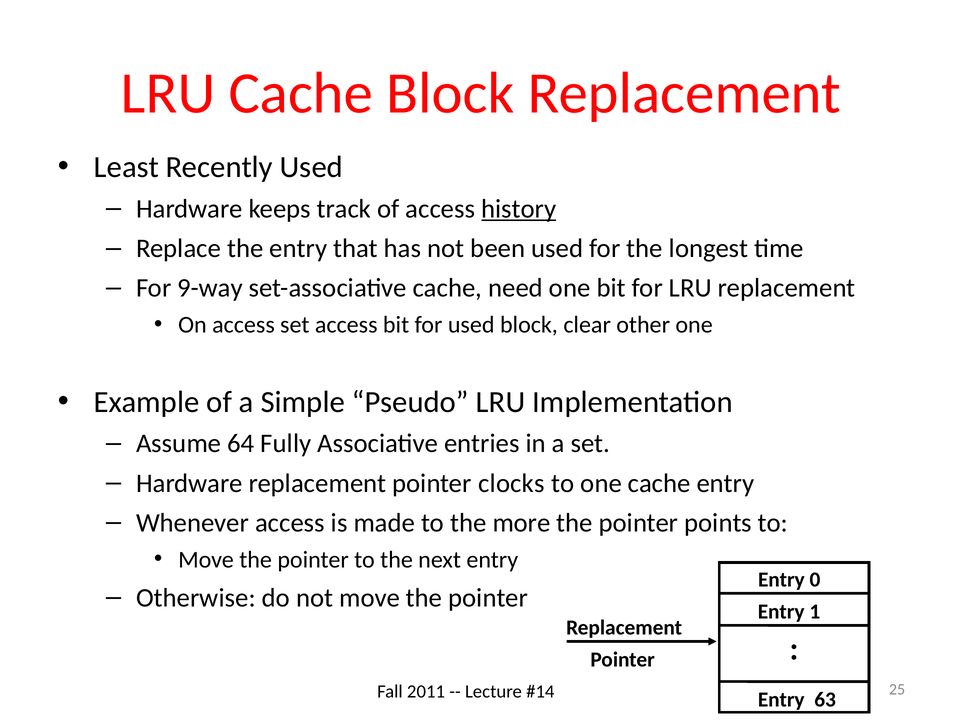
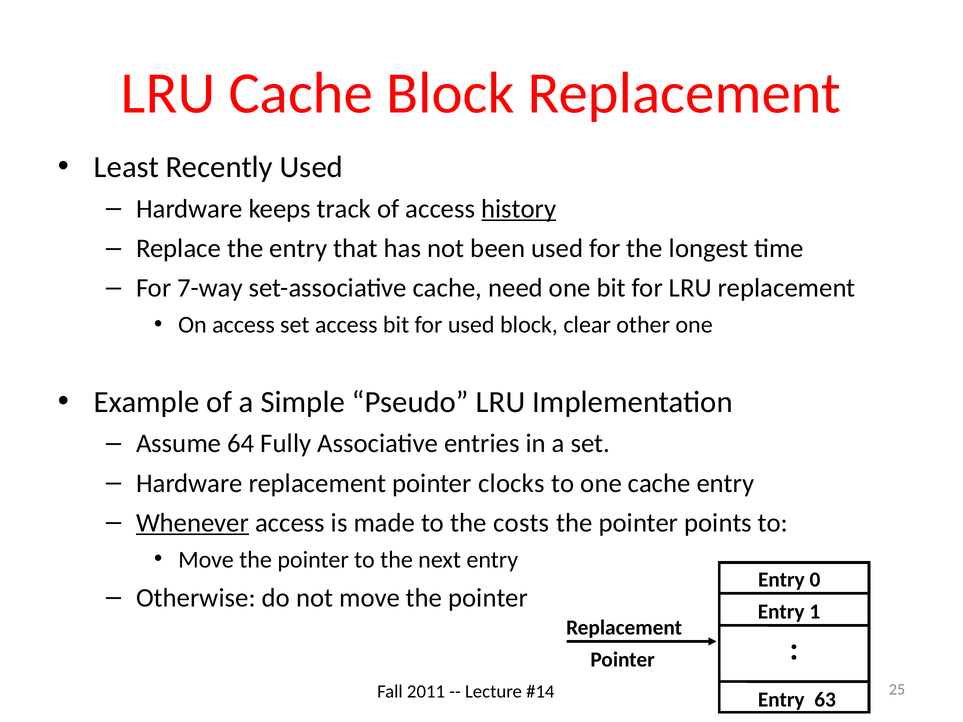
9-way: 9-way -> 7-way
Whenever underline: none -> present
more: more -> costs
